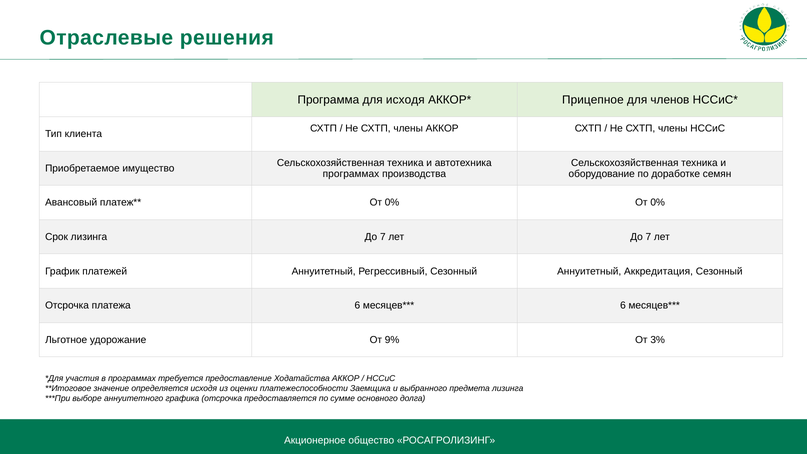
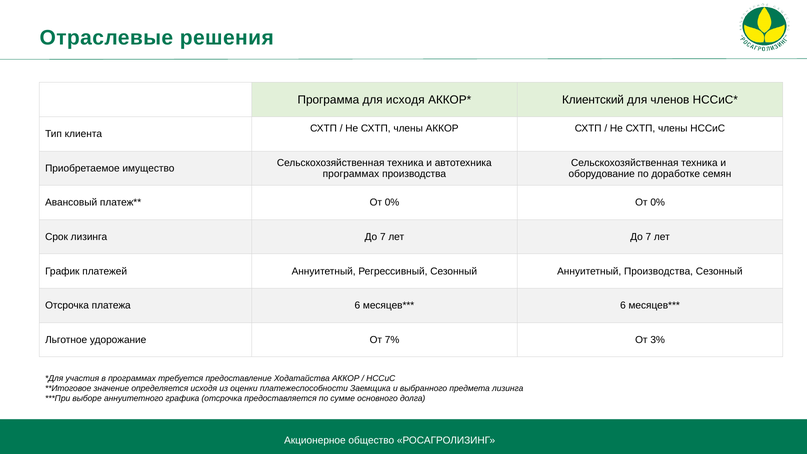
Прицепное: Прицепное -> Клиентский
Аннуитетный Аккредитация: Аккредитация -> Производства
9%: 9% -> 7%
